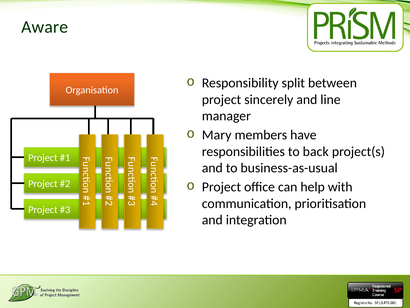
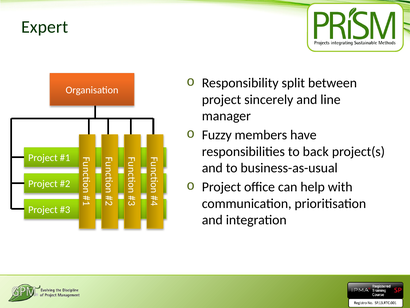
Aware: Aware -> Expert
Mary: Mary -> Fuzzy
